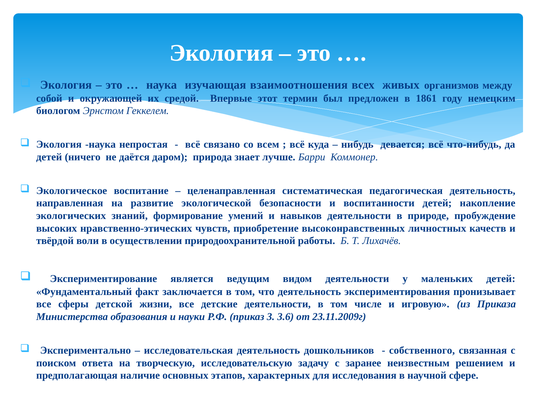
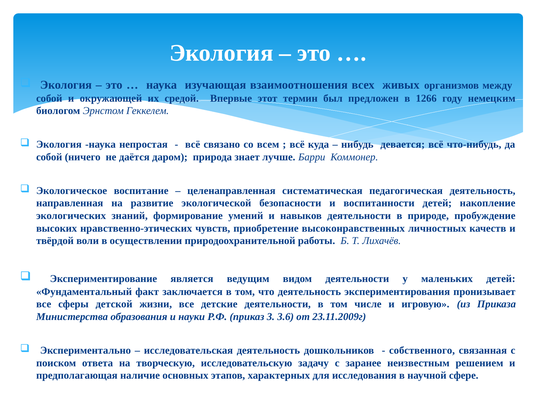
1861: 1861 -> 1266
детей at (49, 157): детей -> собой
